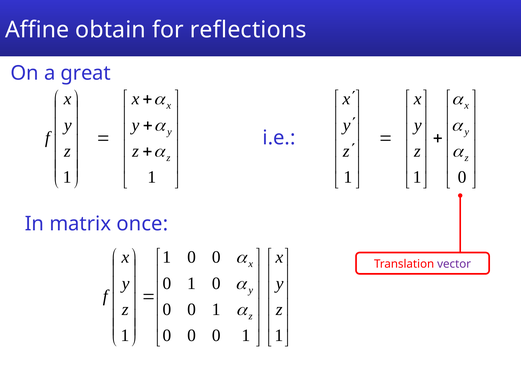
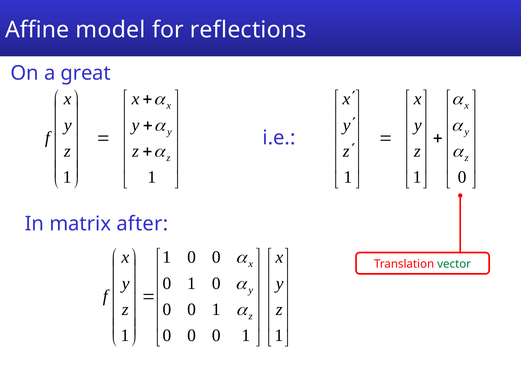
obtain: obtain -> model
once: once -> after
vector colour: purple -> green
